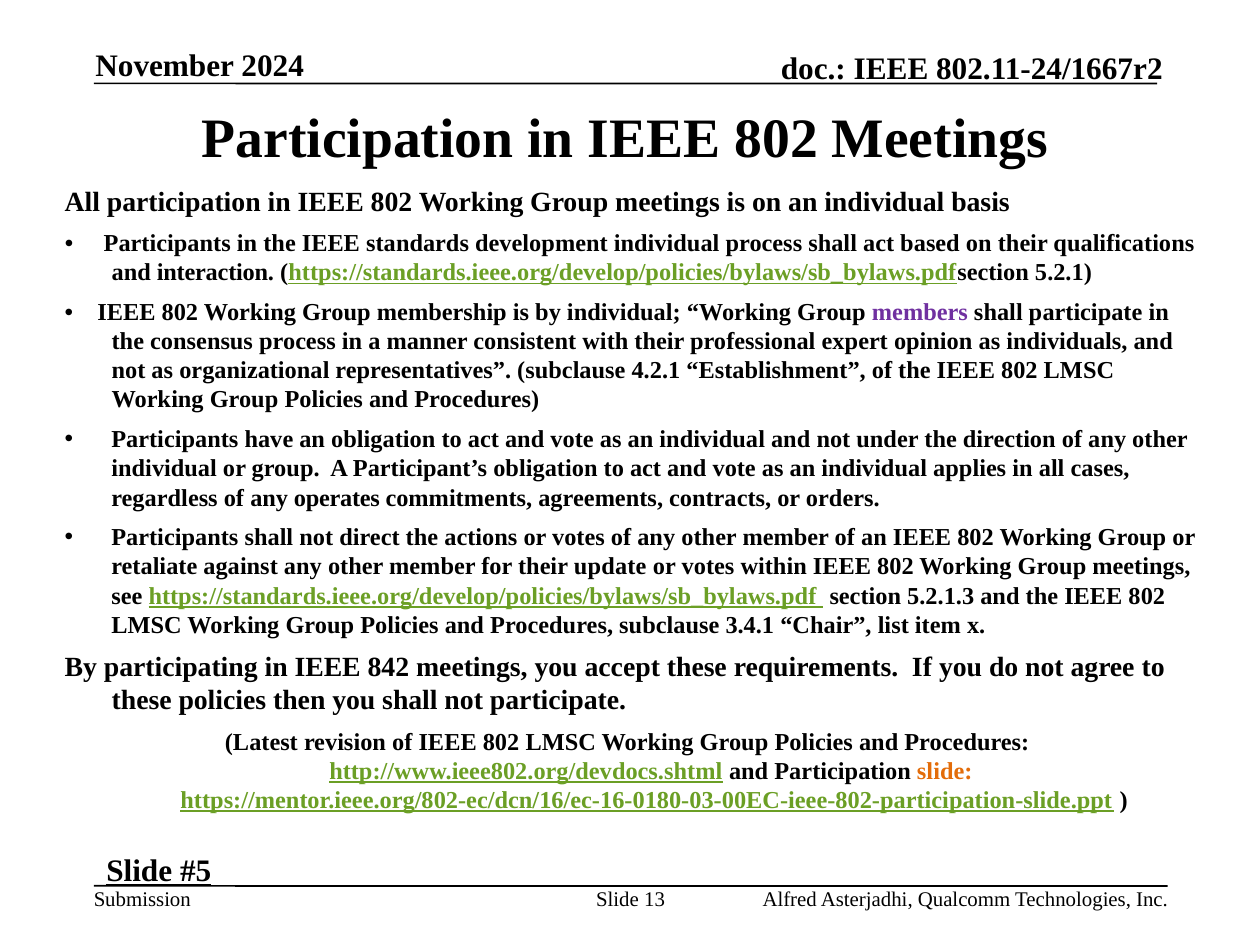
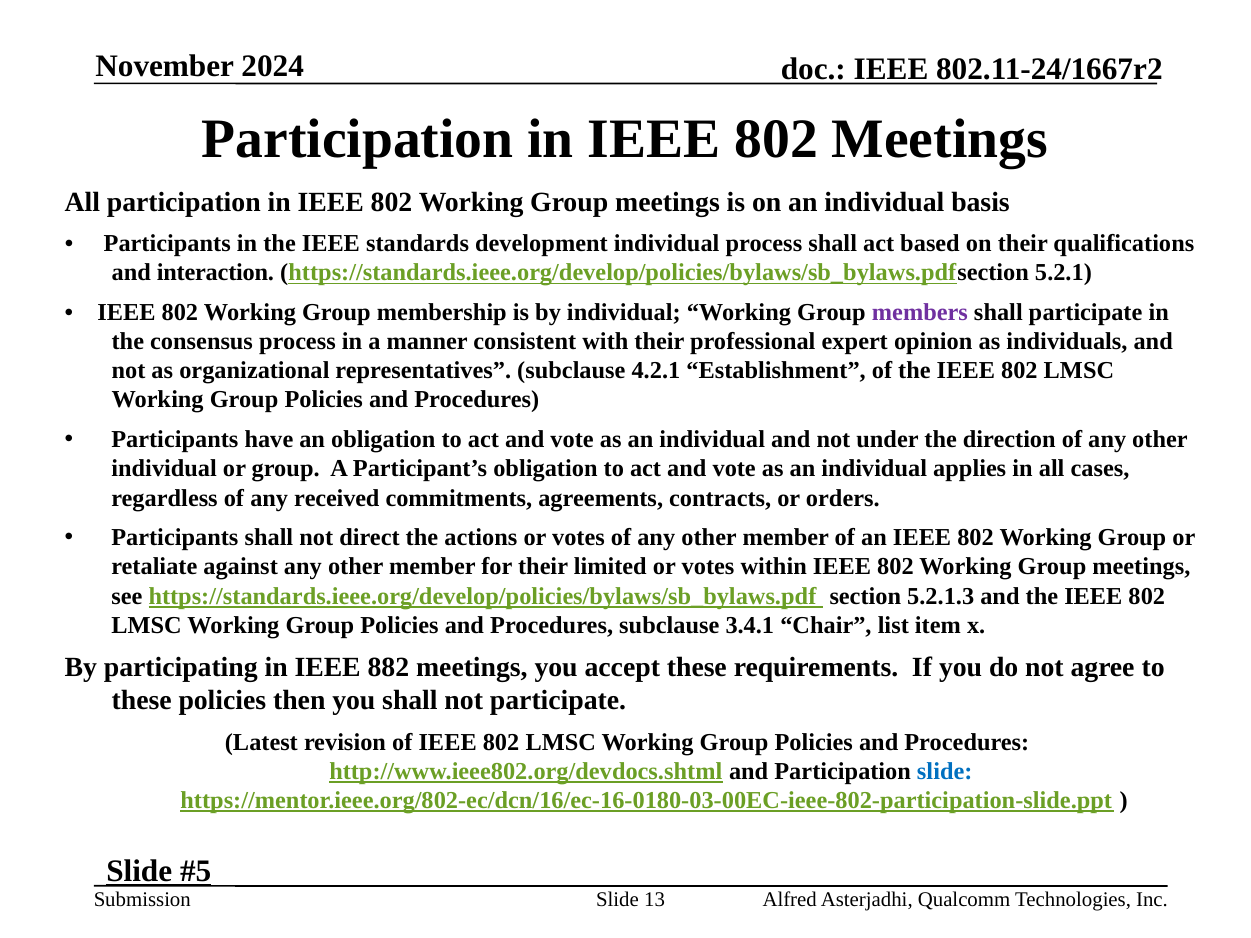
operates: operates -> received
update: update -> limited
842: 842 -> 882
slide at (945, 771) colour: orange -> blue
